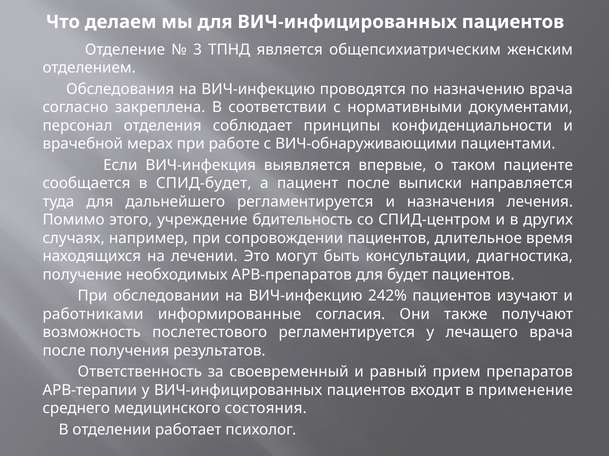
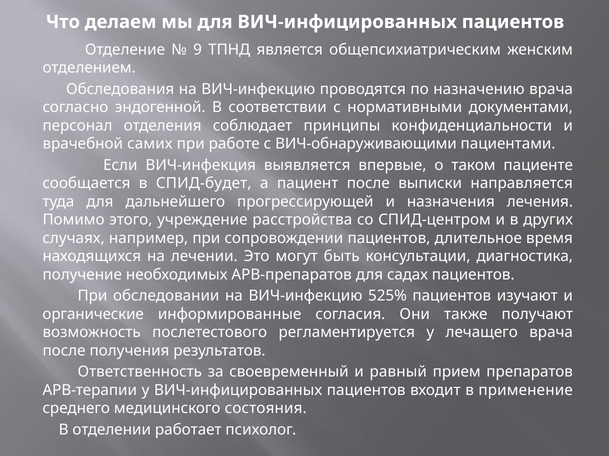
3: 3 -> 9
закреплена: закреплена -> эндогенной
мерах: мерах -> самих
дальнейшего регламентируется: регламентируется -> прогрессирующей
бдительность: бдительность -> расстройства
будет: будет -> садах
242%: 242% -> 525%
работниками: работниками -> органические
